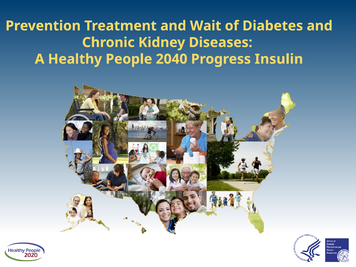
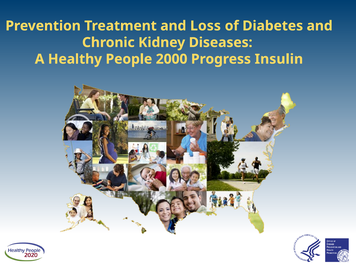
Wait: Wait -> Loss
2040: 2040 -> 2000
